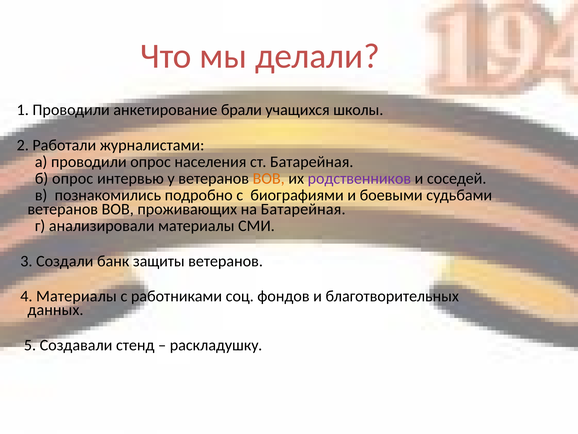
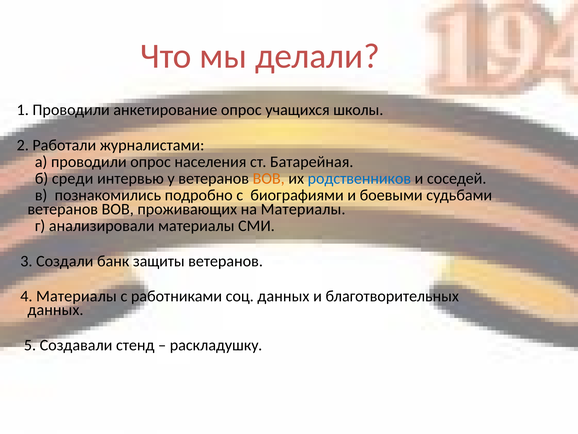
анкетирование брали: брали -> опрос
б опрос: опрос -> среди
родственников colour: purple -> blue
на Батарейная: Батарейная -> Материалы
соц фондов: фондов -> данных
